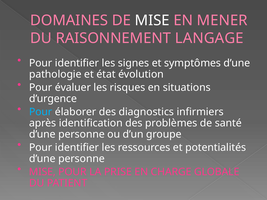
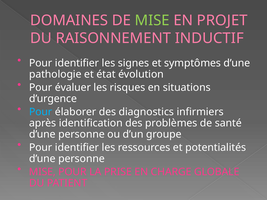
MISE at (152, 20) colour: white -> light green
MENER: MENER -> PROJET
LANGAGE: LANGAGE -> INDUCTIF
